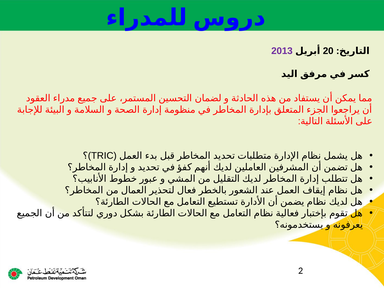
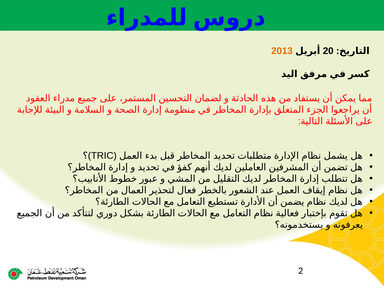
2013 colour: purple -> orange
